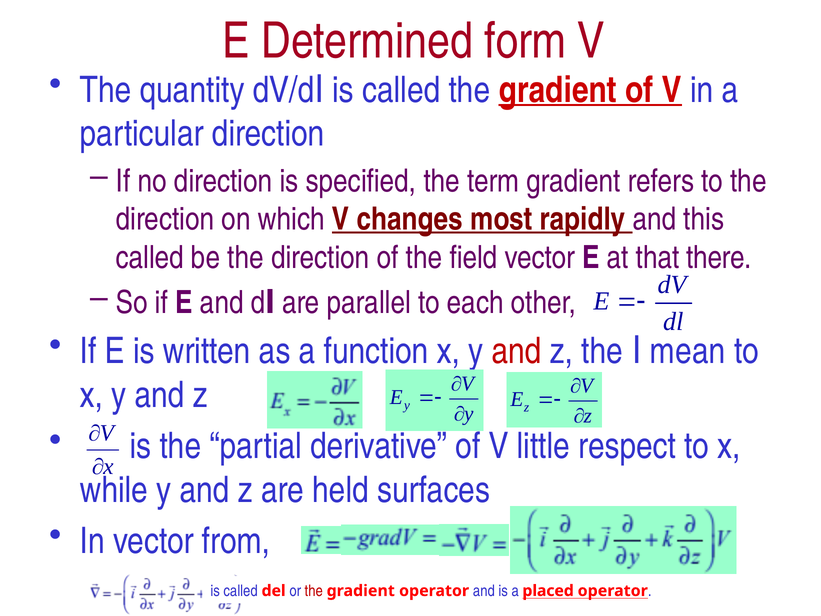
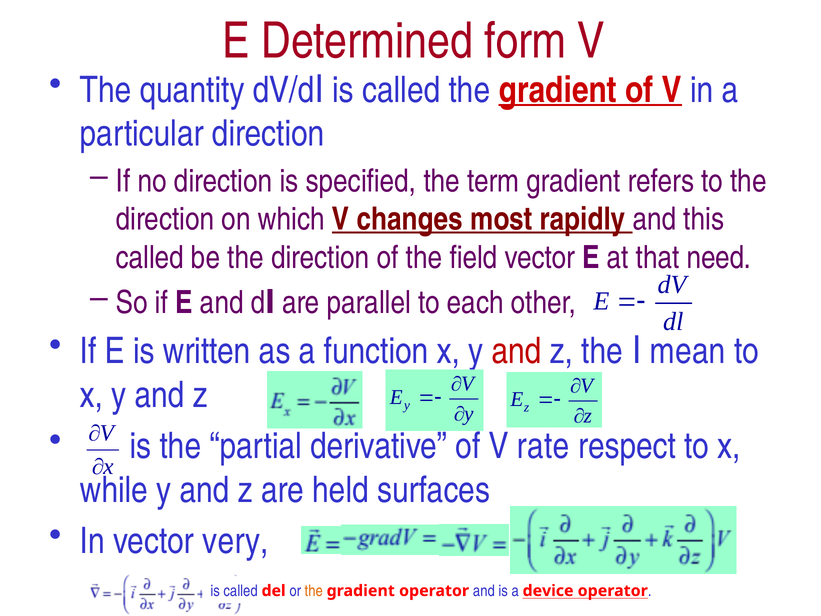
there: there -> need
little: little -> rate
from: from -> very
the at (314, 591) colour: red -> orange
placed: placed -> device
